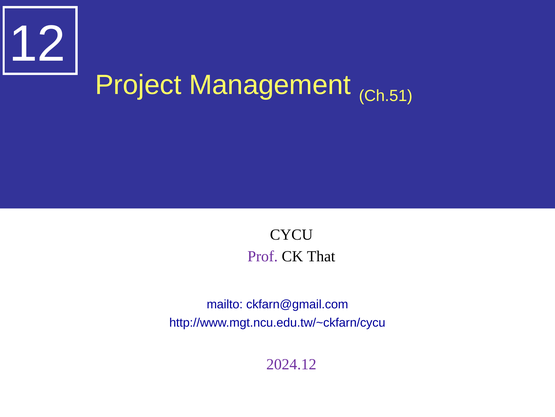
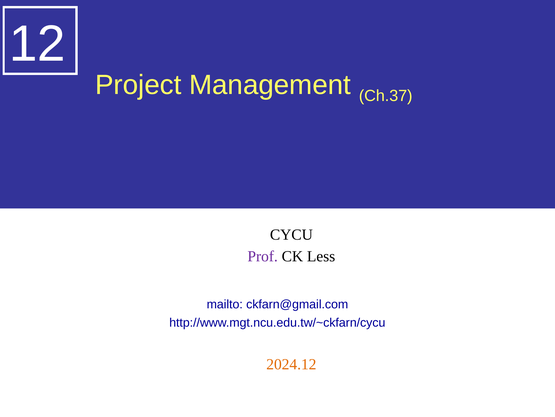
Ch.51: Ch.51 -> Ch.37
That: That -> Less
2024.12 colour: purple -> orange
